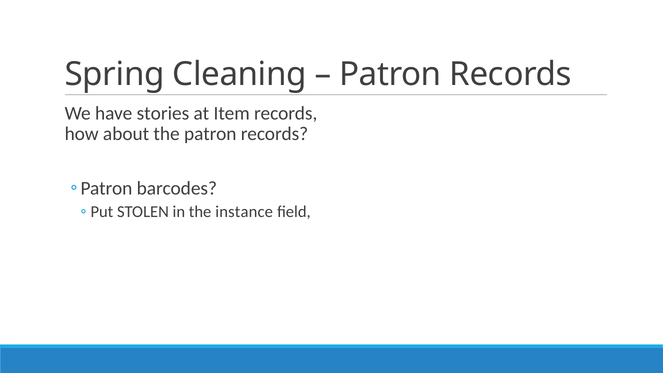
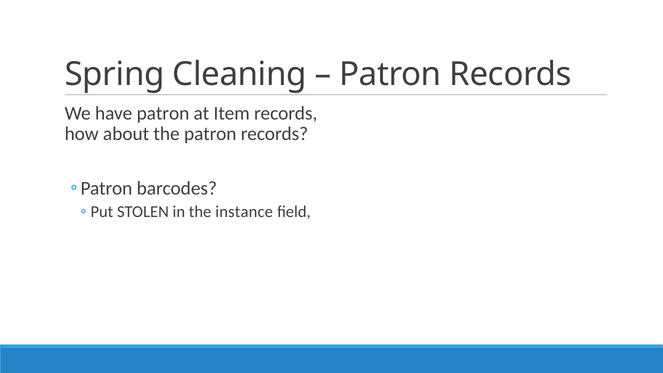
have stories: stories -> patron
